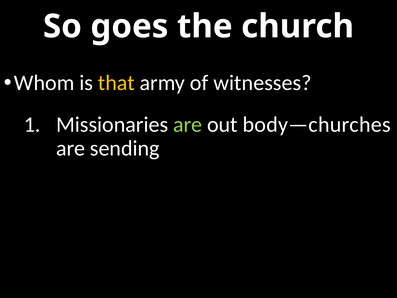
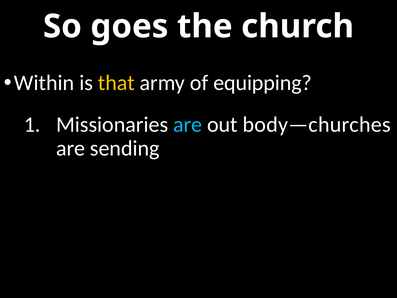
Whom: Whom -> Within
witnesses: witnesses -> equipping
are at (188, 124) colour: light green -> light blue
